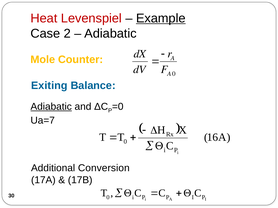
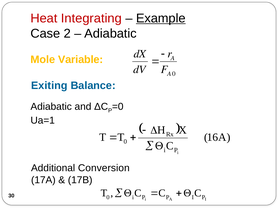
Levenspiel: Levenspiel -> Integrating
Counter: Counter -> Variable
Adiabatic at (51, 107) underline: present -> none
Ua=7: Ua=7 -> Ua=1
